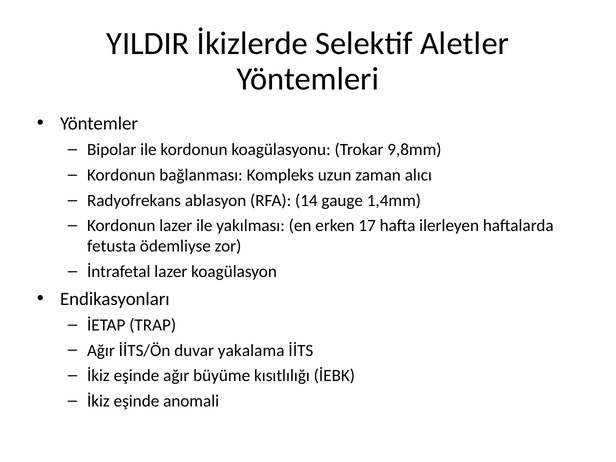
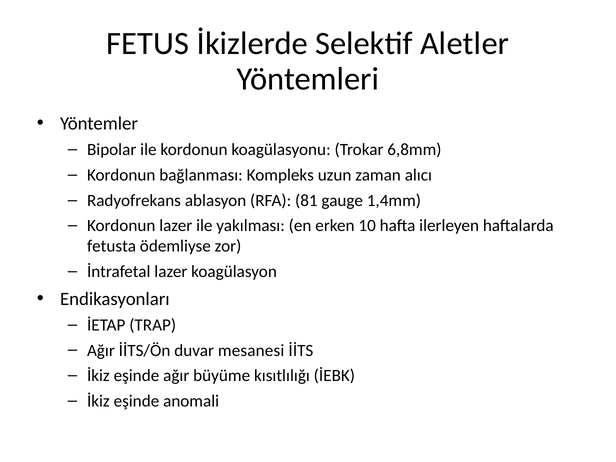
YILDIR: YILDIR -> FETUS
9,8mm: 9,8mm -> 6,8mm
14: 14 -> 81
17: 17 -> 10
yakalama: yakalama -> mesanesi
